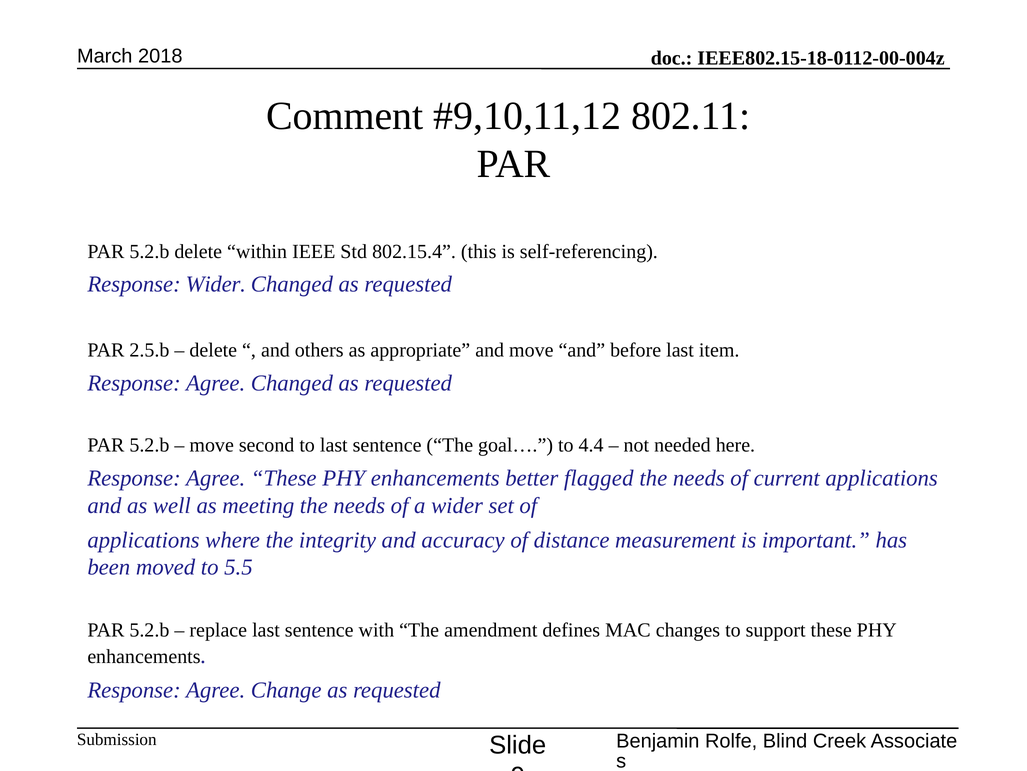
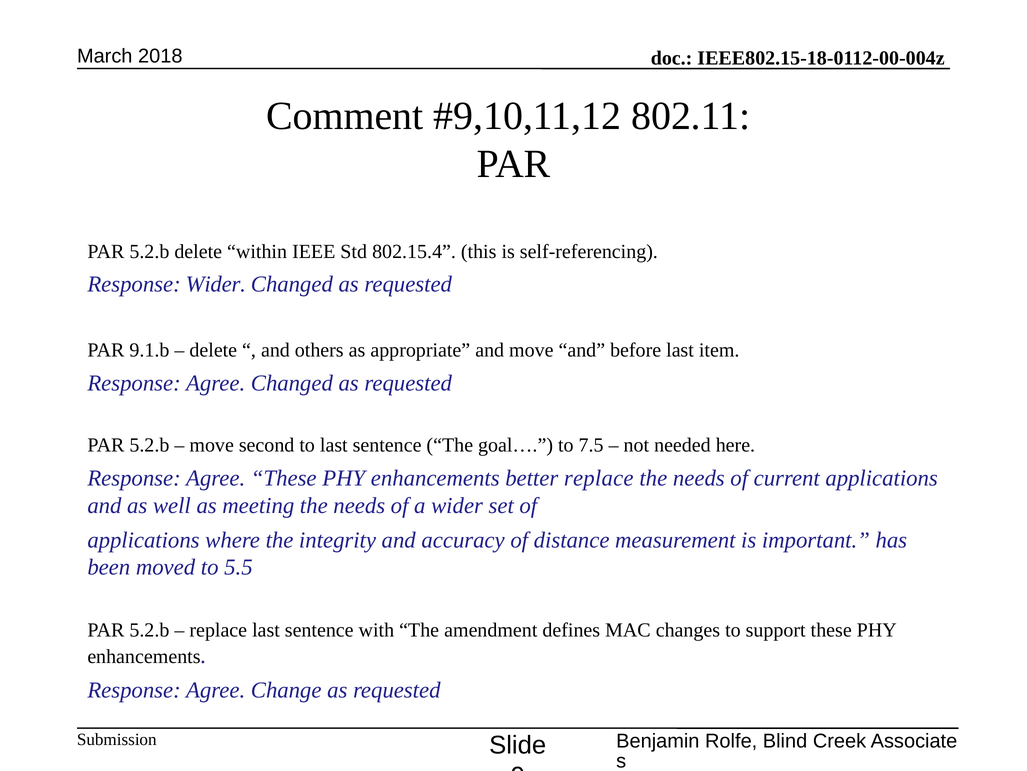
2.5.b: 2.5.b -> 9.1.b
4.4: 4.4 -> 7.5
better flagged: flagged -> replace
